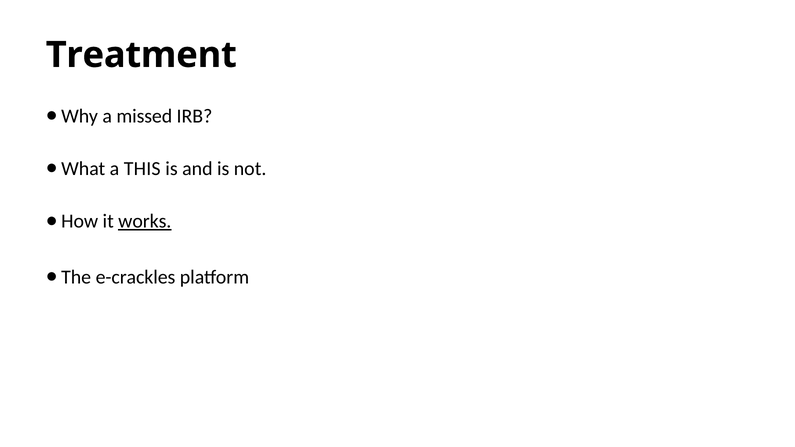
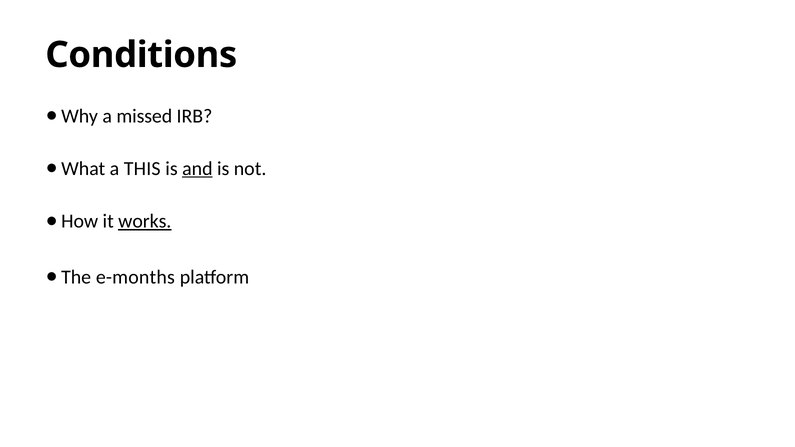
Treatment: Treatment -> Conditions
and underline: none -> present
e-crackles: e-crackles -> e-months
